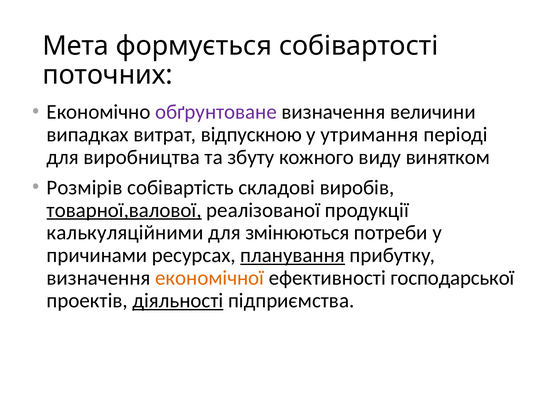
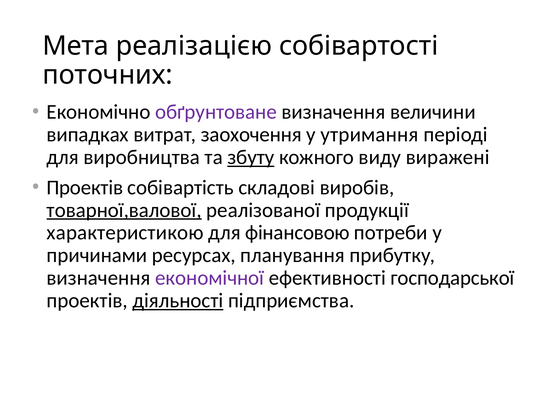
формується: формується -> реалізацією
відпускною: відпускною -> заохочення
збуту underline: none -> present
винятком: винятком -> виражені
Розмірів at (85, 187): Розмірів -> Проектів
калькуляційними: калькуляційними -> характеристикою
змінюються: змінюються -> фінансовою
планування underline: present -> none
економічної colour: orange -> purple
